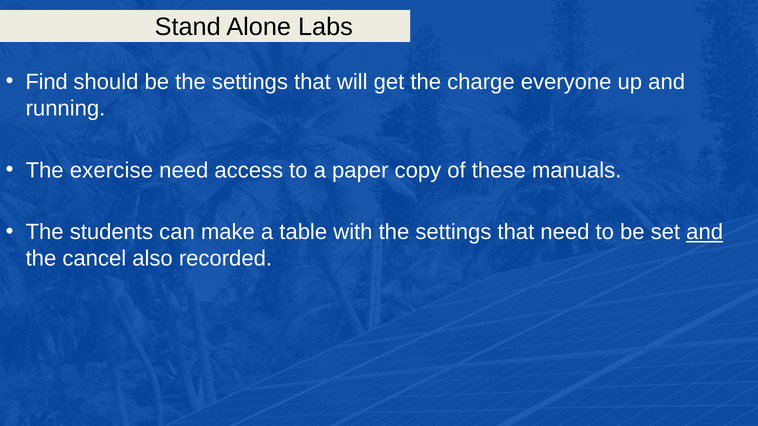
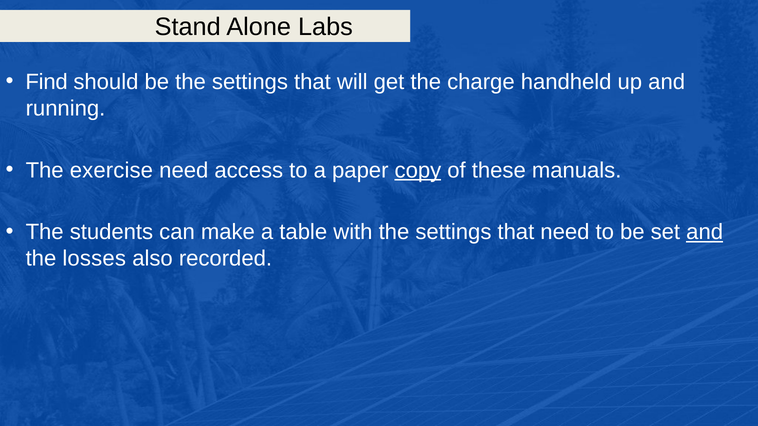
everyone: everyone -> handheld
copy underline: none -> present
cancel: cancel -> losses
